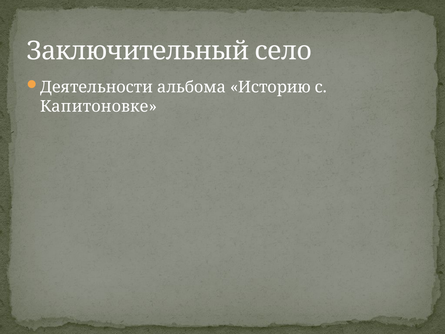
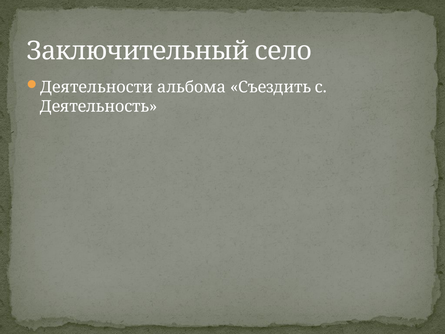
Историю: Историю -> Съездить
Капитоновке: Капитоновке -> Деятельность
